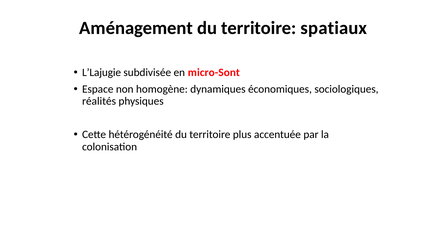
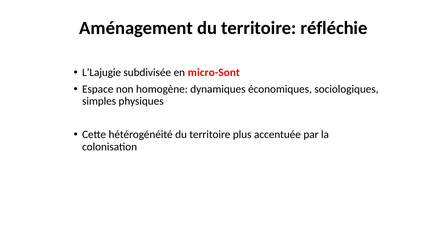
spatiaux: spatiaux -> réfléchie
réalités: réalités -> simples
